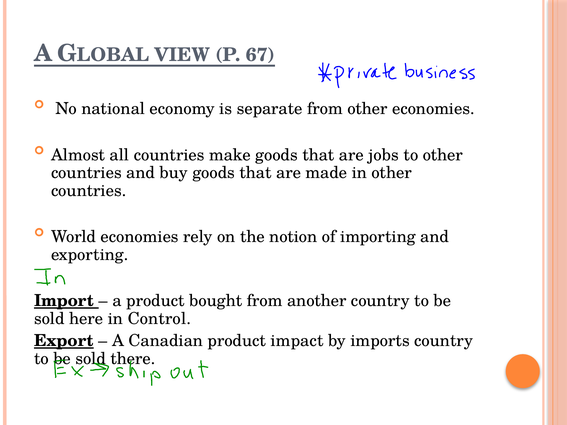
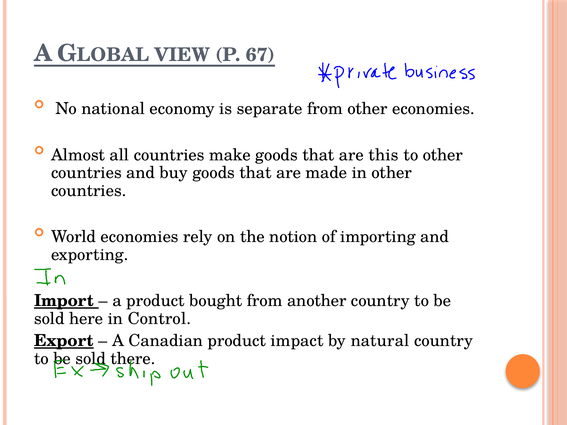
jobs: jobs -> this
imports: imports -> natural
